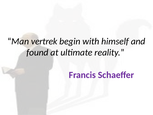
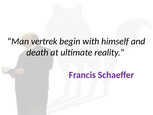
found: found -> death
